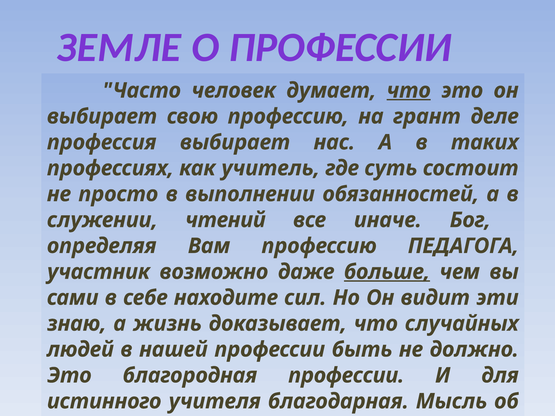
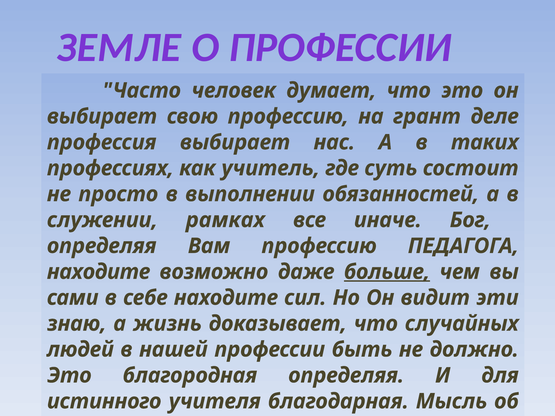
что at (409, 91) underline: present -> none
чтений: чтений -> рамках
участник at (98, 272): участник -> находите
благородная профессии: профессии -> определяя
